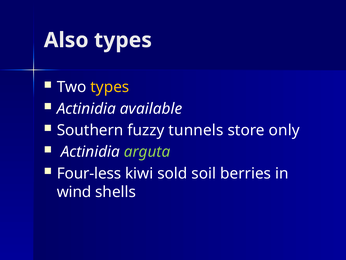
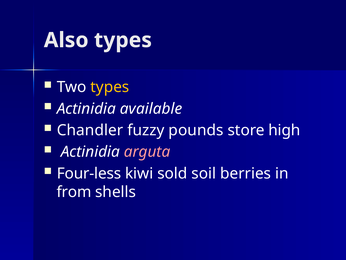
Southern: Southern -> Chandler
tunnels: tunnels -> pounds
only: only -> high
arguta colour: light green -> pink
wind: wind -> from
